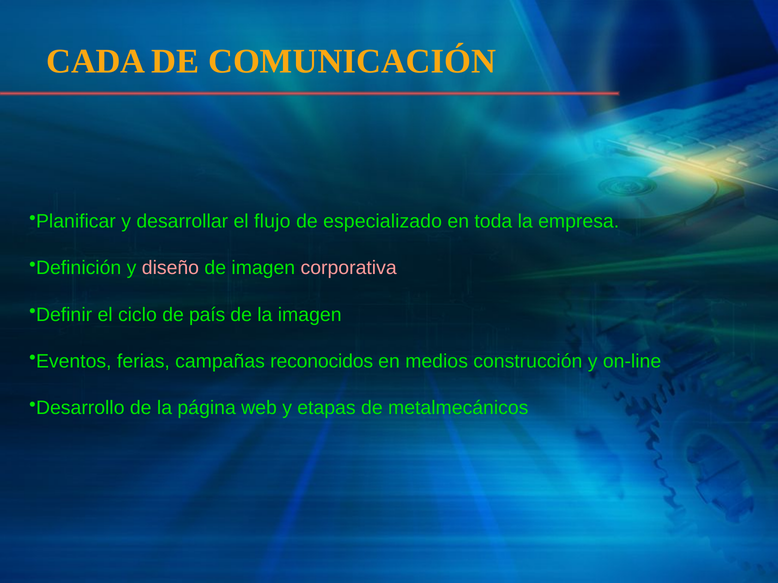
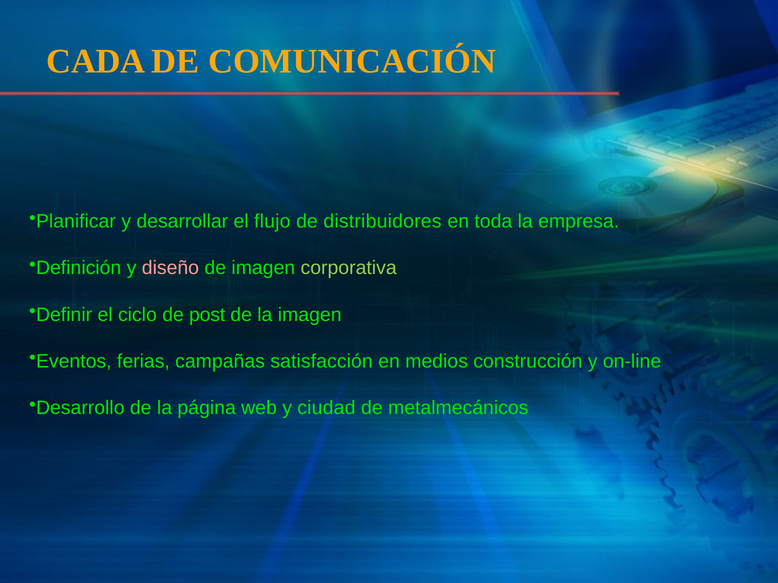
especializado: especializado -> distribuidores
corporativa colour: pink -> light green
país: país -> post
reconocidos: reconocidos -> satisfacción
etapas: etapas -> ciudad
